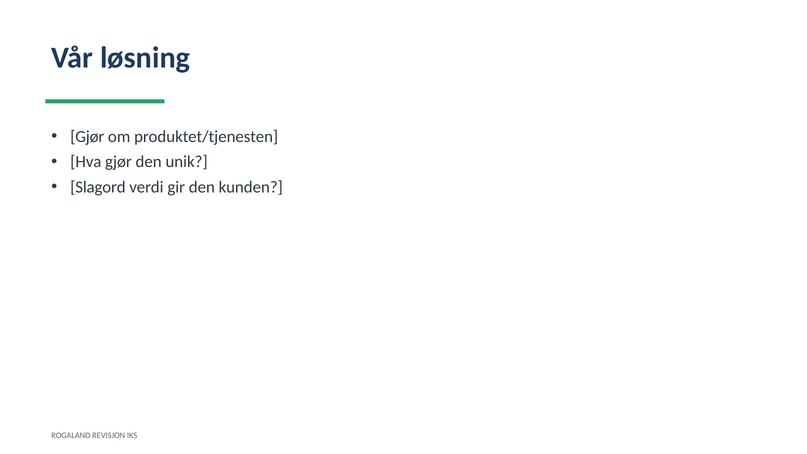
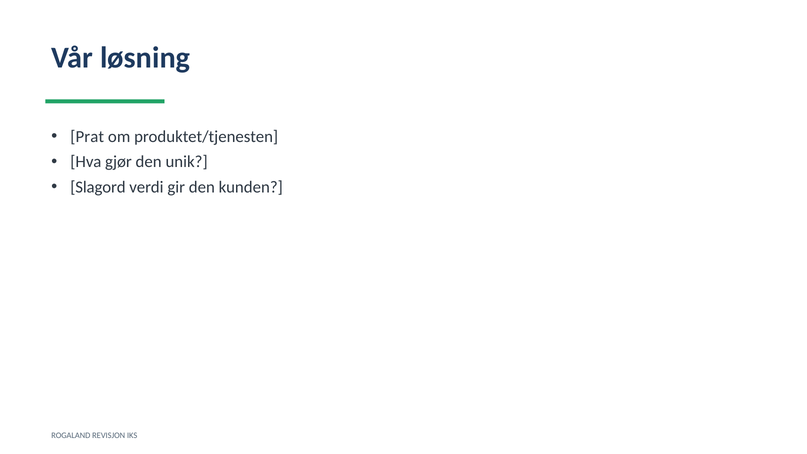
Gjør at (87, 137): Gjør -> Prat
